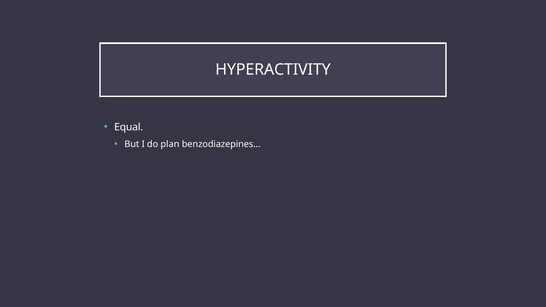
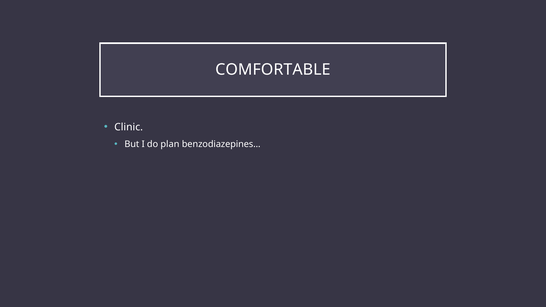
HYPERACTIVITY: HYPERACTIVITY -> COMFORTABLE
Equal: Equal -> Clinic
